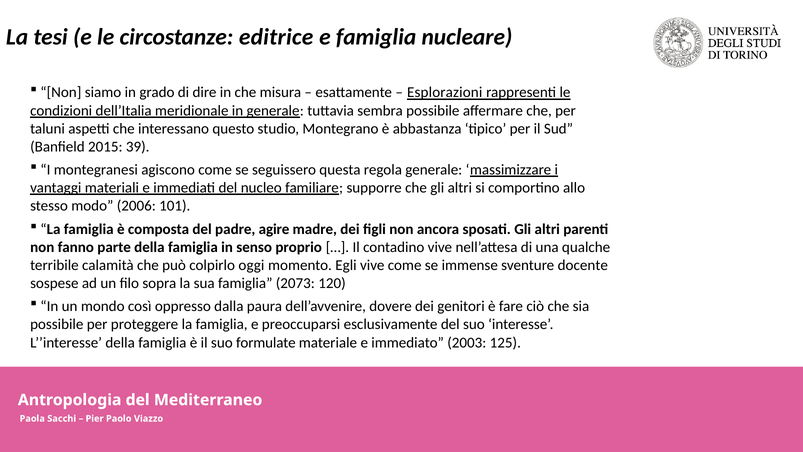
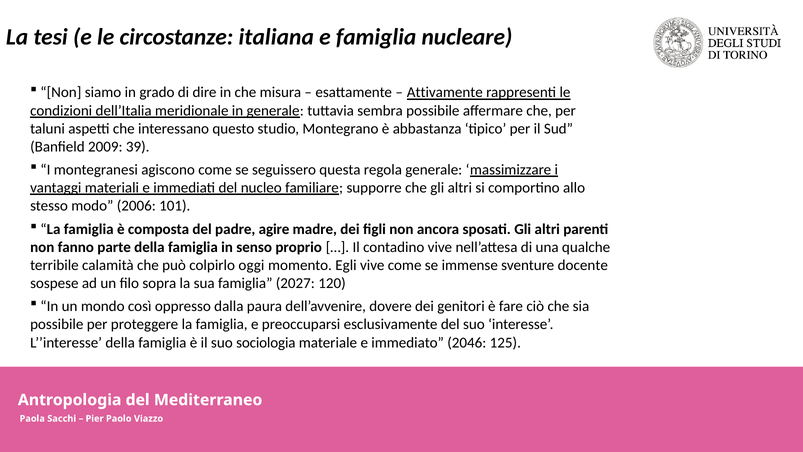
editrice: editrice -> italiana
Esplorazioni: Esplorazioni -> Attivamente
2015: 2015 -> 2009
2073: 2073 -> 2027
formulate: formulate -> sociologia
2003: 2003 -> 2046
